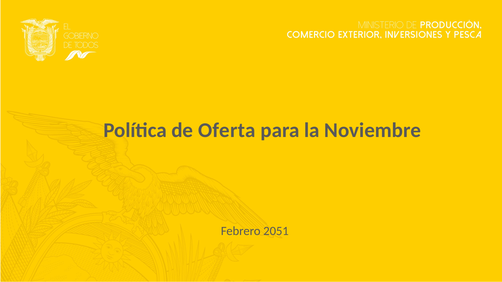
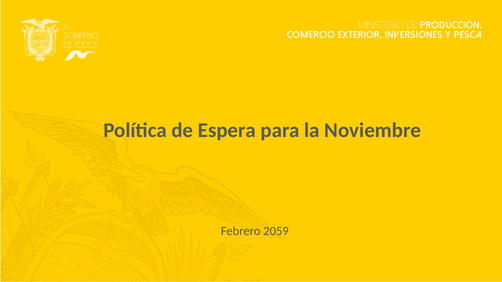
Oferta: Oferta -> Espera
2051: 2051 -> 2059
